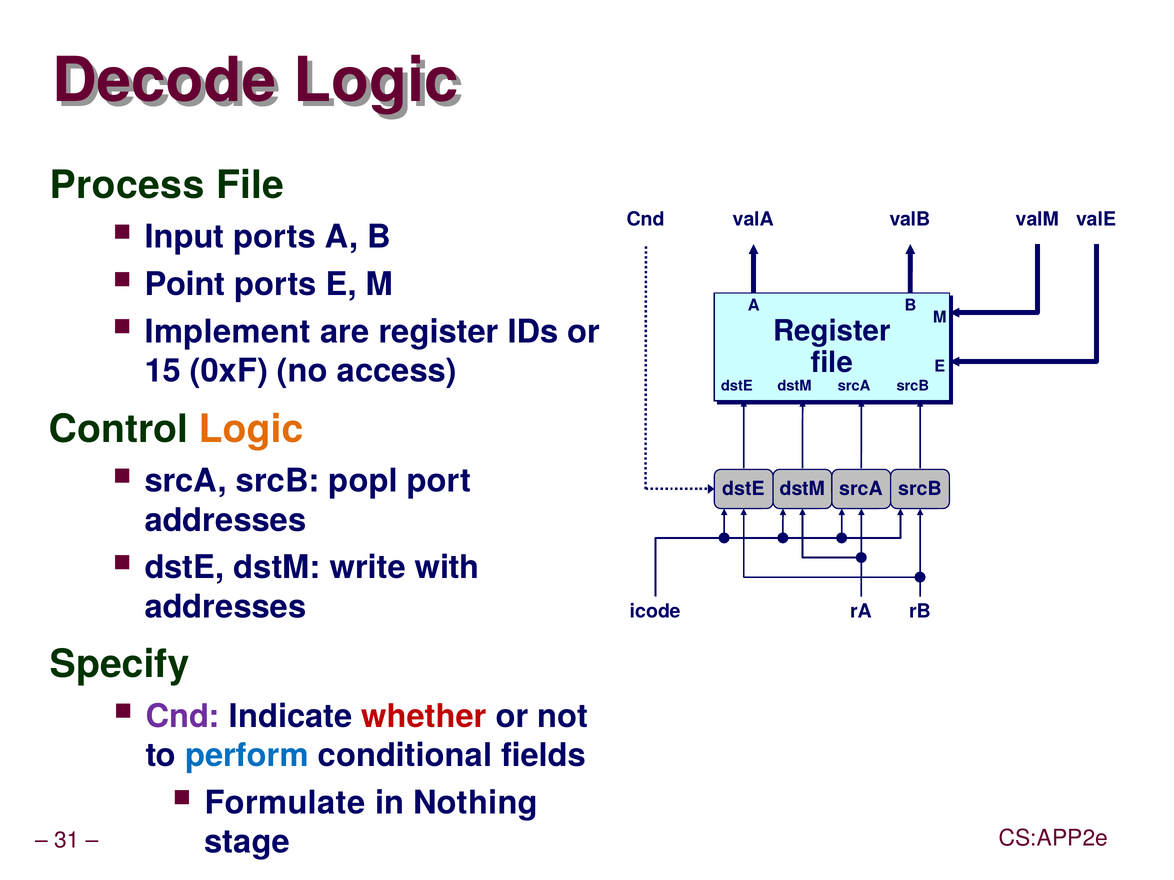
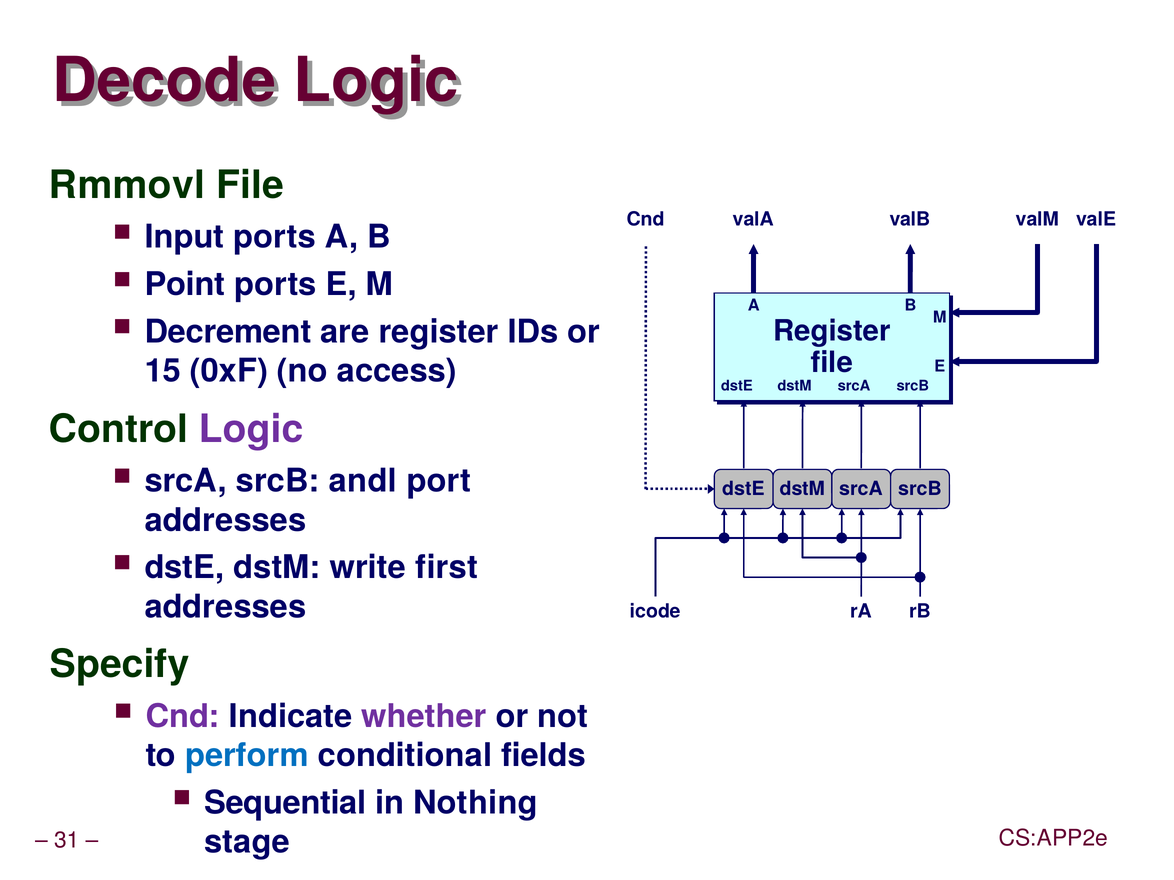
Process: Process -> Rmmovl
Implement: Implement -> Decrement
Logic at (251, 429) colour: orange -> purple
popl: popl -> andl
with: with -> first
whether colour: red -> purple
Formulate: Formulate -> Sequential
